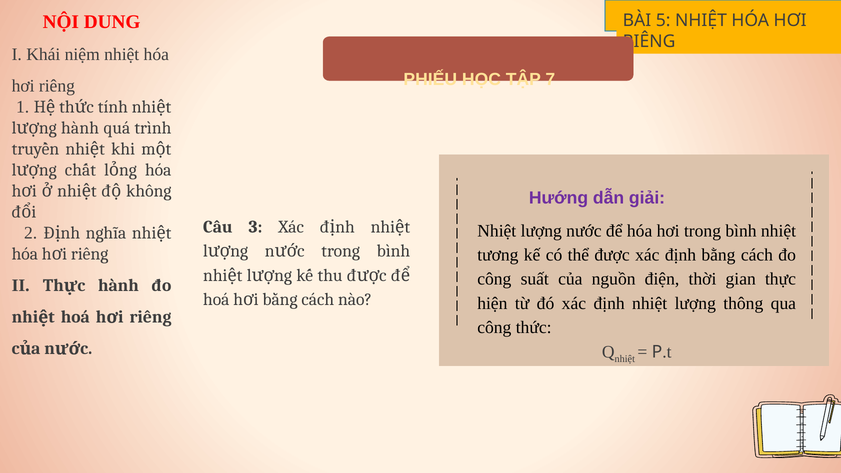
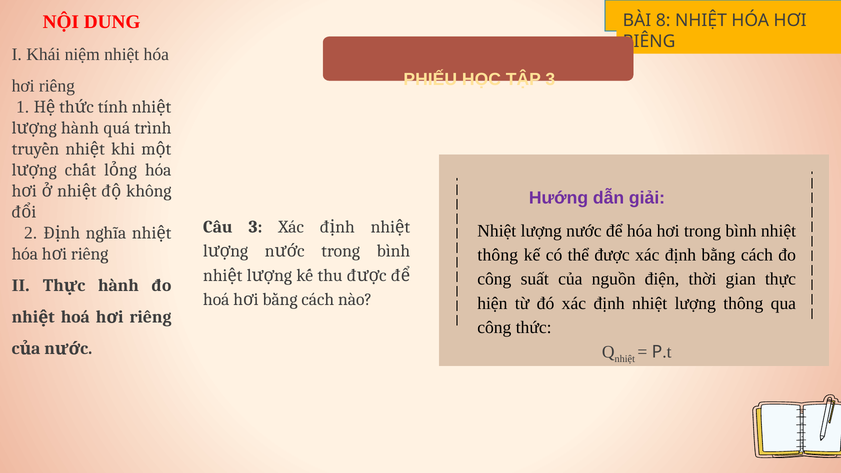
5: 5 -> 8
TẬP 7: 7 -> 3
tương at (498, 255): tương -> thông
